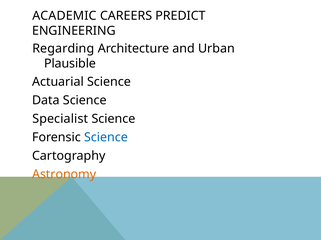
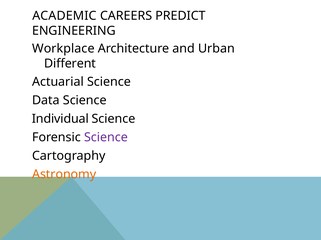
Regarding: Regarding -> Workplace
Plausible: Plausible -> Different
Specialist: Specialist -> Individual
Science at (106, 138) colour: blue -> purple
